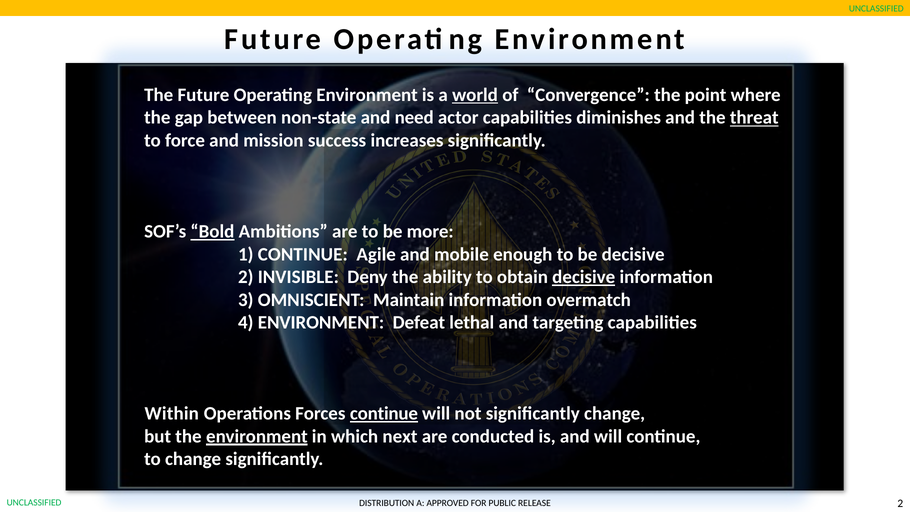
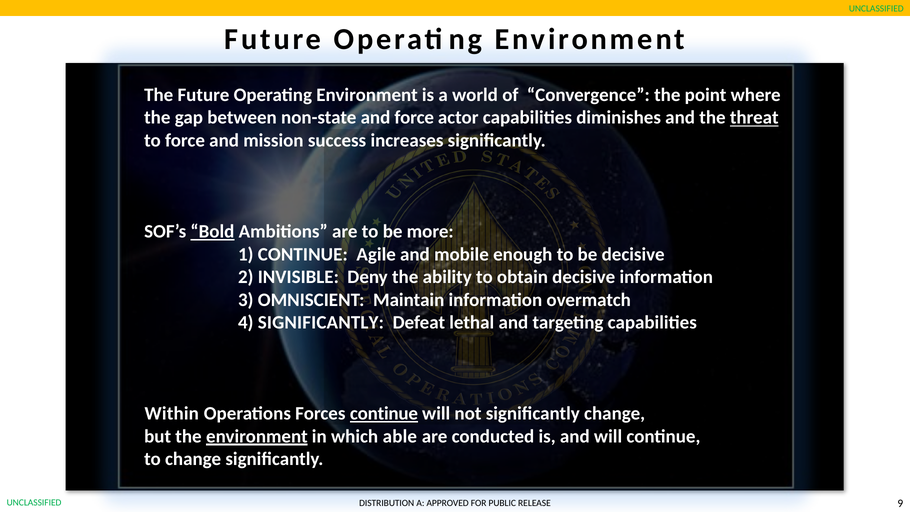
world underline: present -> none
and need: need -> force
decisive at (584, 277) underline: present -> none
4 ENVIRONMENT: ENVIRONMENT -> SIGNIFICANTLY
next: next -> able
2 at (900, 503): 2 -> 9
